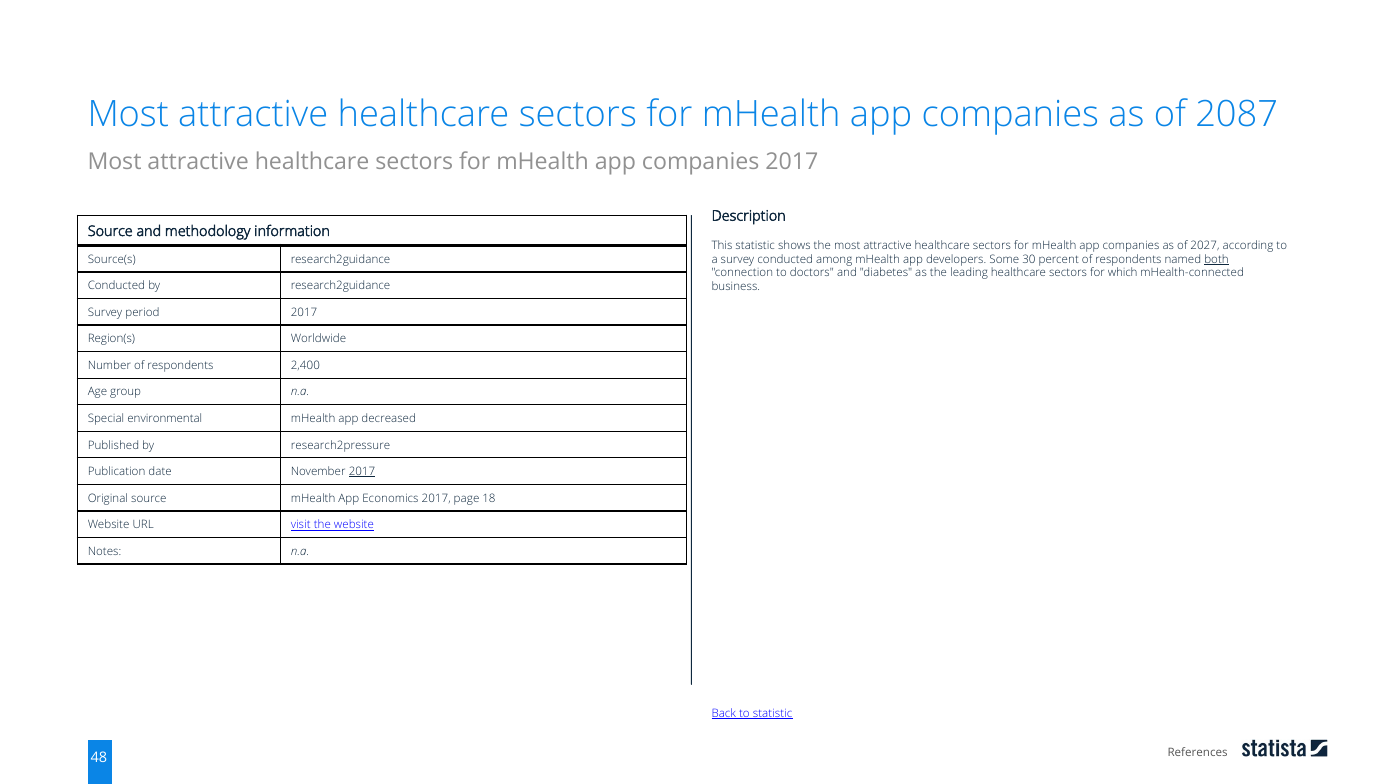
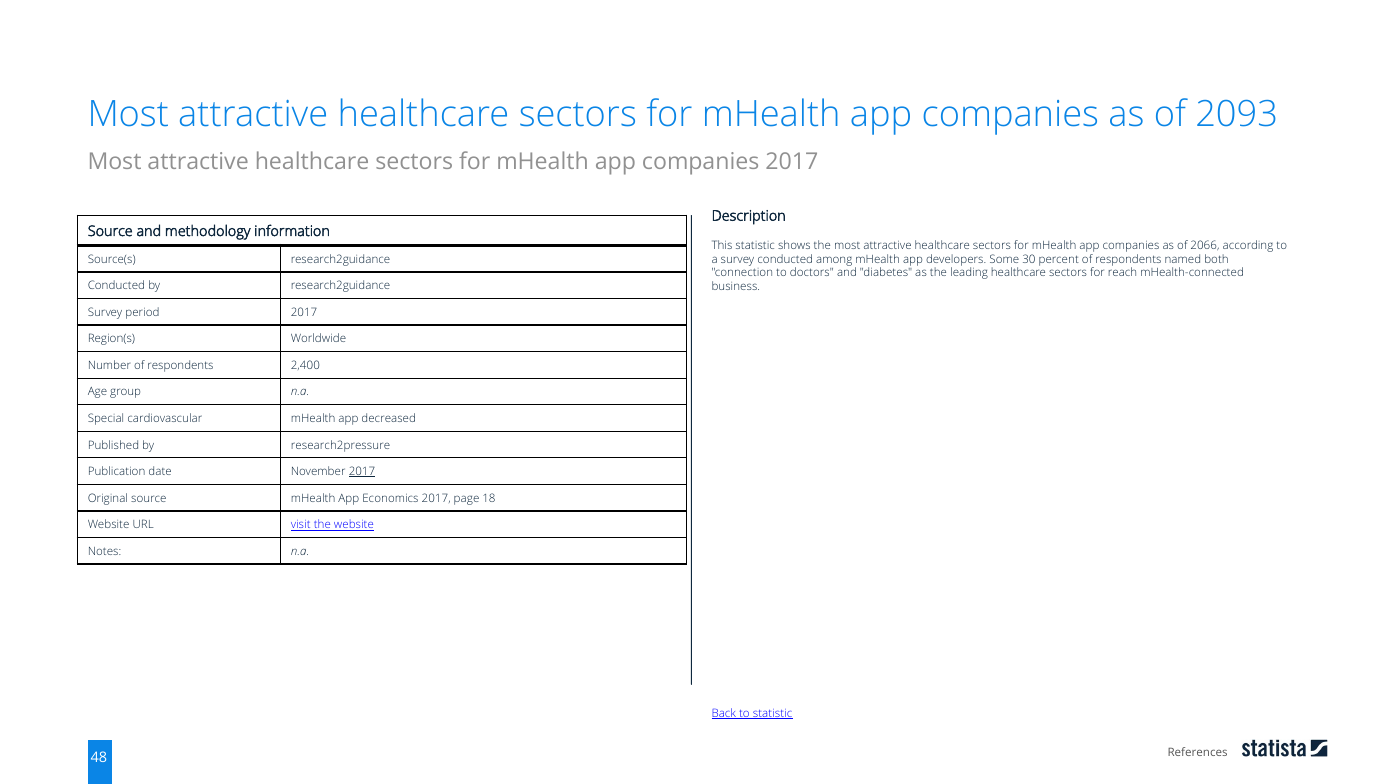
2087: 2087 -> 2093
2027: 2027 -> 2066
both underline: present -> none
which: which -> reach
environmental: environmental -> cardiovascular
